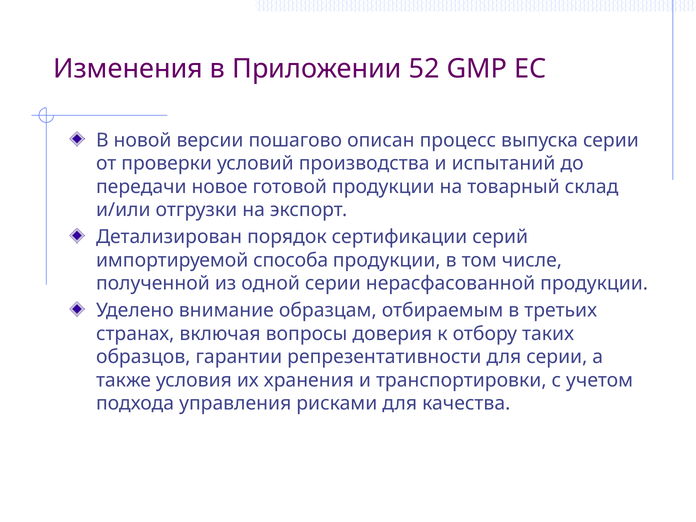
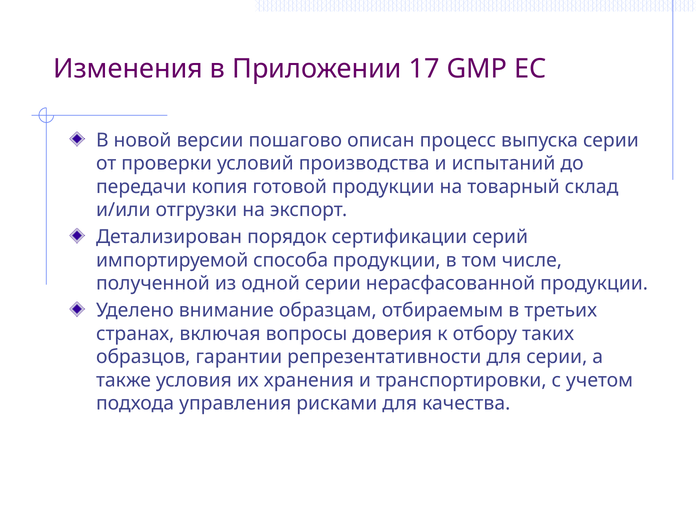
52: 52 -> 17
новое: новое -> копия
